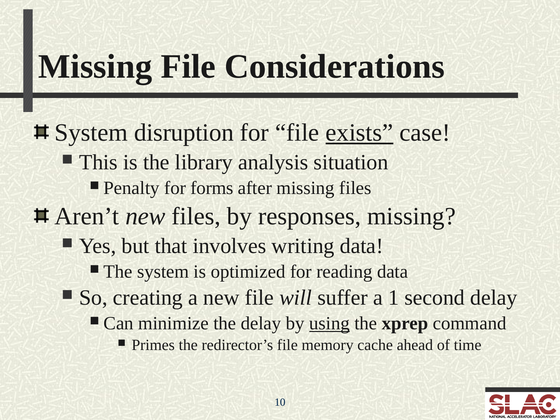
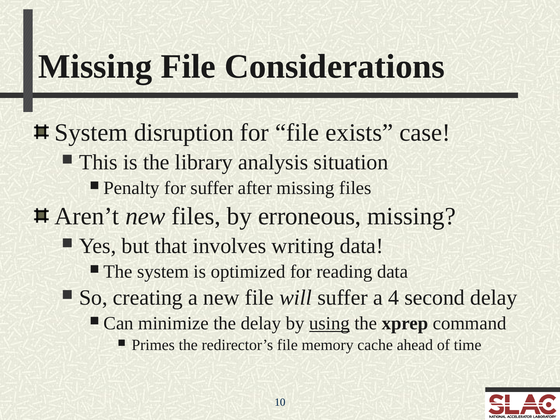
exists underline: present -> none
for forms: forms -> suffer
responses: responses -> erroneous
1: 1 -> 4
